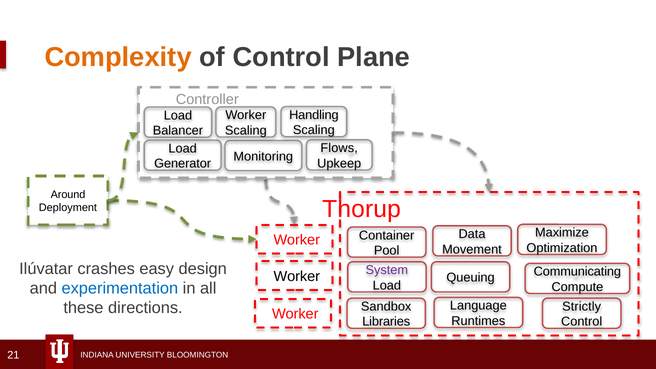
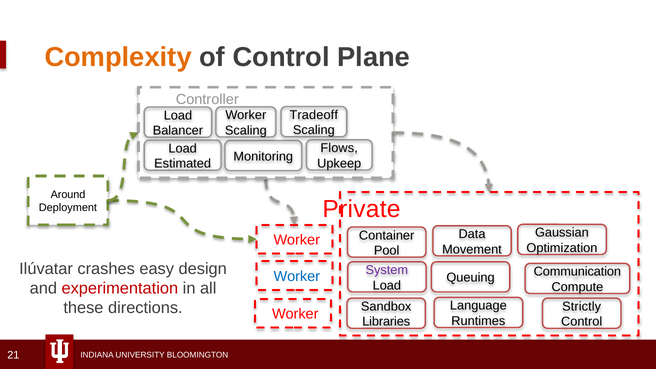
Handling: Handling -> Tradeoff
Generator: Generator -> Estimated
Thorup: Thorup -> Private
Maximize: Maximize -> Gaussian
Communicating: Communicating -> Communication
Worker at (297, 276) colour: black -> blue
experimentation colour: blue -> red
